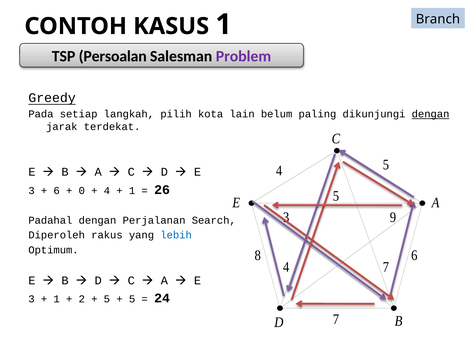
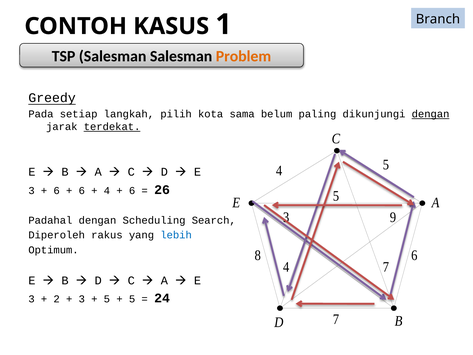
TSP Persoalan: Persoalan -> Salesman
Problem colour: purple -> orange
lain: lain -> sama
terdekat underline: none -> present
0 at (82, 190): 0 -> 6
1 at (132, 190): 1 -> 6
Perjalanan: Perjalanan -> Scheduling
1 at (57, 299): 1 -> 2
2 at (82, 299): 2 -> 3
